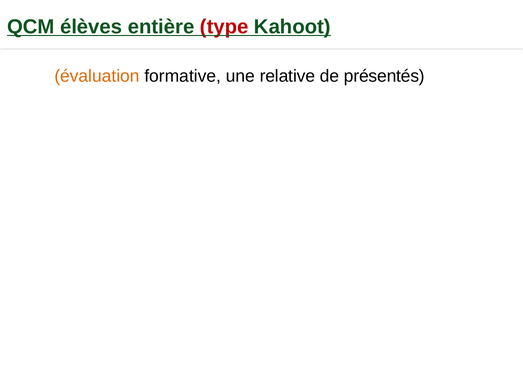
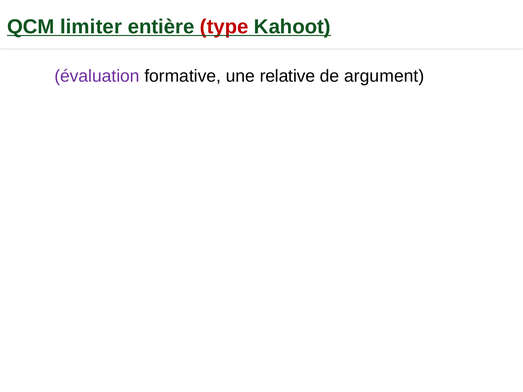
élèves: élèves -> limiter
évaluation colour: orange -> purple
présentés: présentés -> argument
